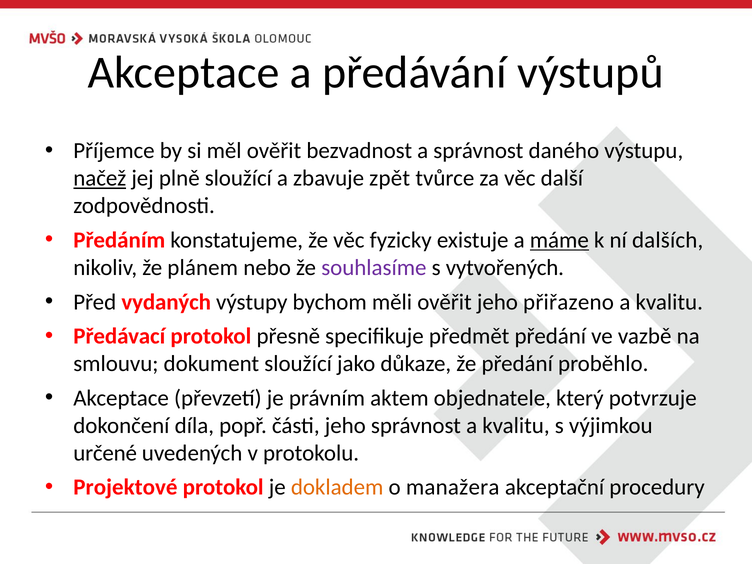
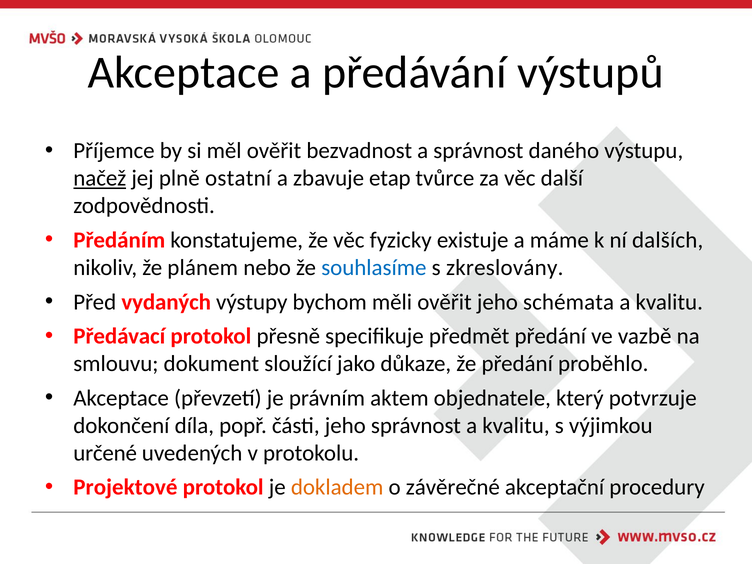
plně sloužící: sloužící -> ostatní
zpět: zpět -> etap
máme underline: present -> none
souhlasíme colour: purple -> blue
vytvořených: vytvořených -> zkreslovány
přiřazeno: přiřazeno -> schémata
manažera: manažera -> závěrečné
